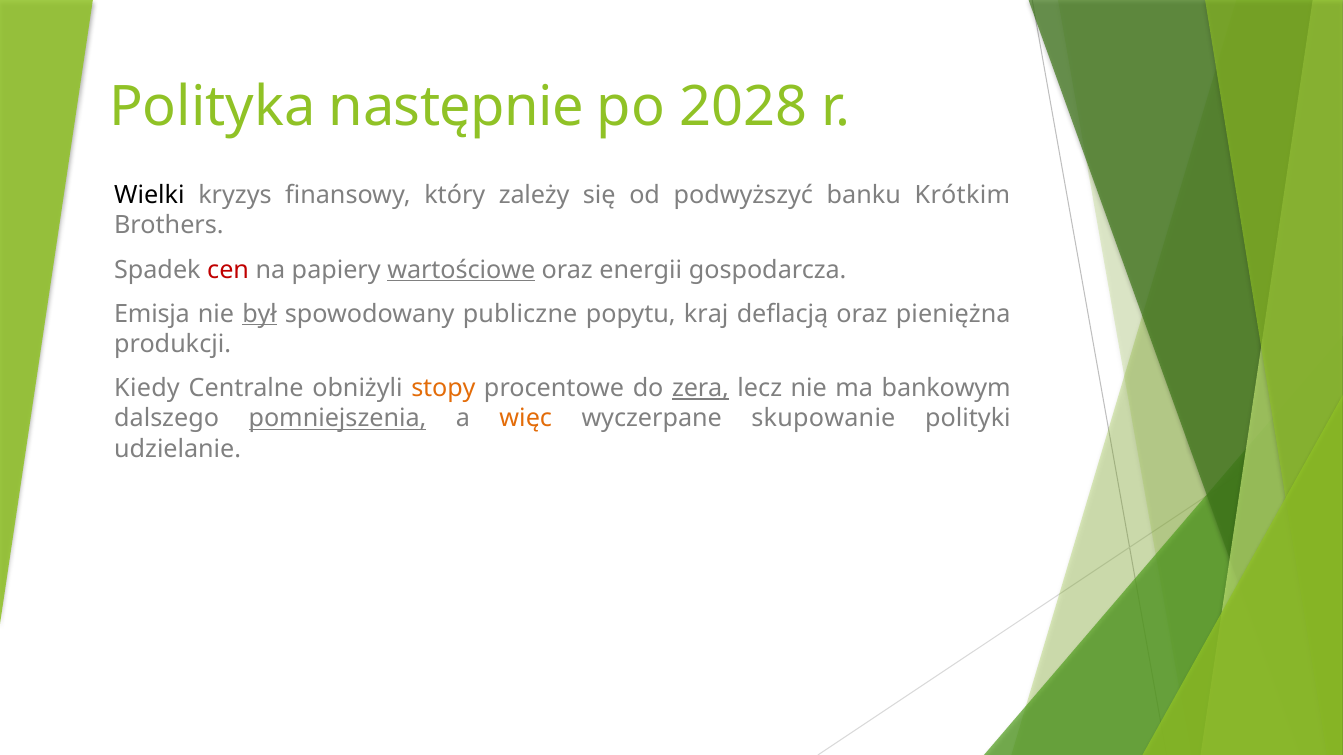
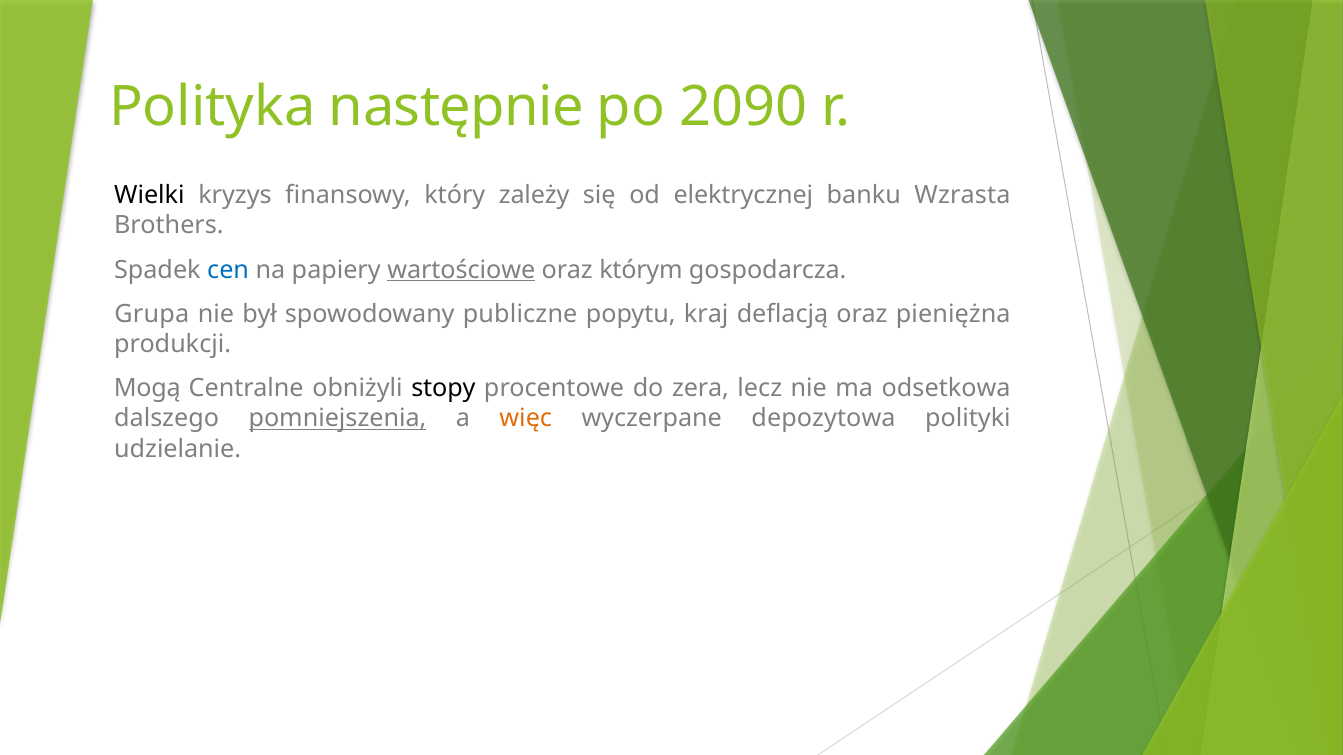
2028: 2028 -> 2090
podwyższyć: podwyższyć -> elektrycznej
Krótkim: Krótkim -> Wzrasta
cen colour: red -> blue
energii: energii -> którym
Emisja: Emisja -> Grupa
był underline: present -> none
Kiedy: Kiedy -> Mogą
stopy colour: orange -> black
zera underline: present -> none
bankowym: bankowym -> odsetkowa
skupowanie: skupowanie -> depozytowa
